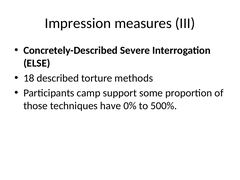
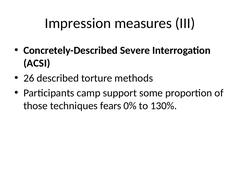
ELSE: ELSE -> ACSI
18: 18 -> 26
have: have -> fears
500%: 500% -> 130%
